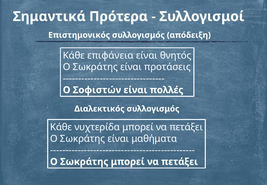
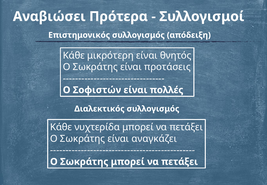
Σημαντικά: Σημαντικά -> Αναβιώσει
επιφάνεια: επιφάνεια -> μικρότερη
μαθήματα: μαθήματα -> αναγκάζει
